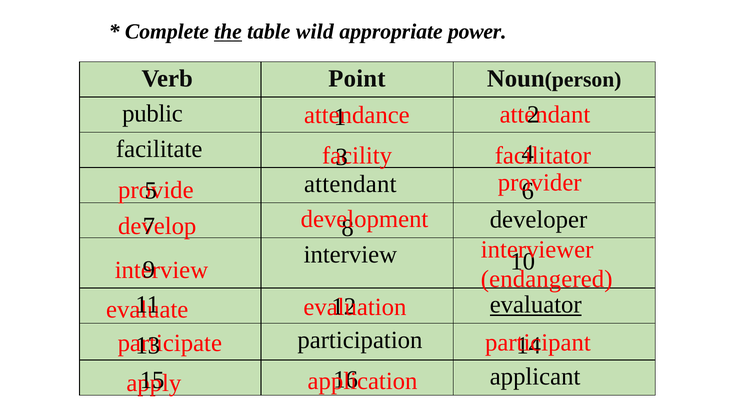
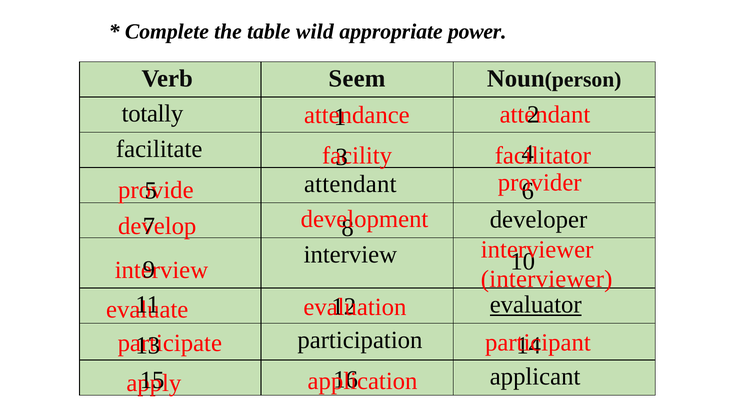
the underline: present -> none
Point: Point -> Seem
public: public -> totally
endangered at (547, 279): endangered -> interviewer
